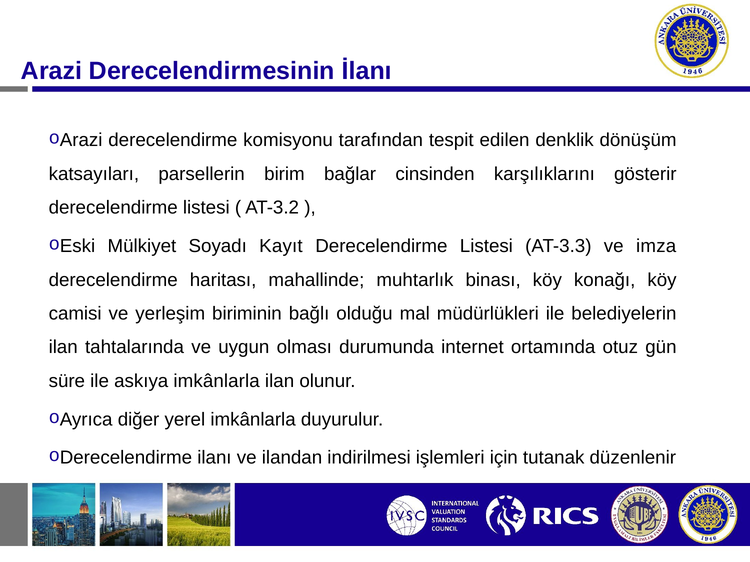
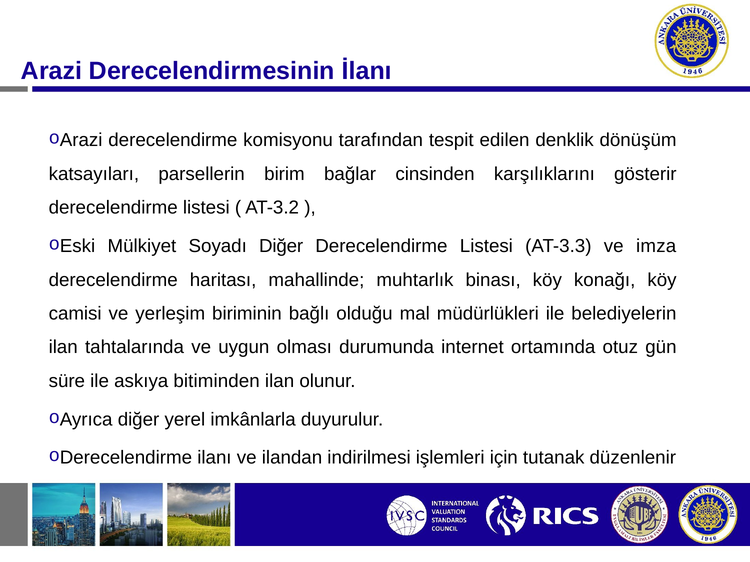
Soyadı Kayıt: Kayıt -> Diğer
askıya imkânlarla: imkânlarla -> bitiminden
